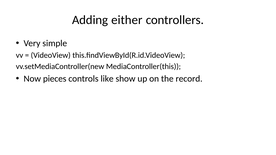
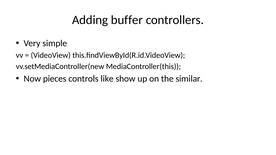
either: either -> buffer
record: record -> similar
